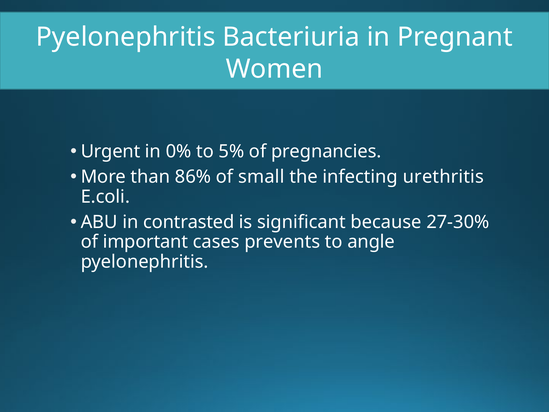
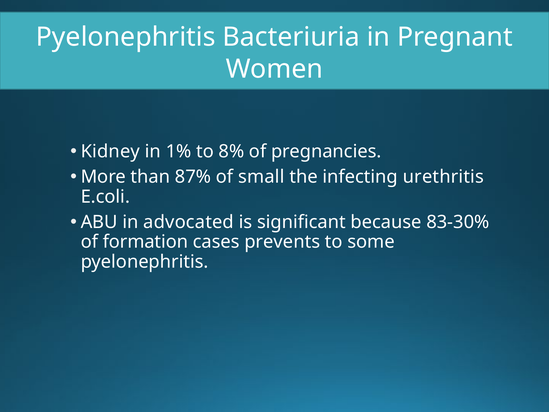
Urgent: Urgent -> Kidney
0%: 0% -> 1%
5%: 5% -> 8%
86%: 86% -> 87%
contrasted: contrasted -> advocated
27-30%: 27-30% -> 83-30%
important: important -> formation
angle: angle -> some
